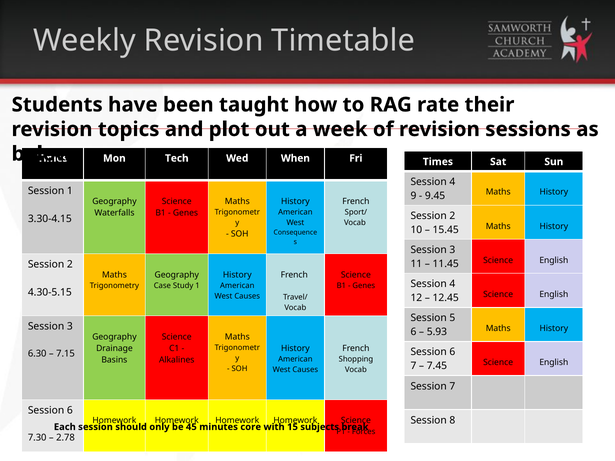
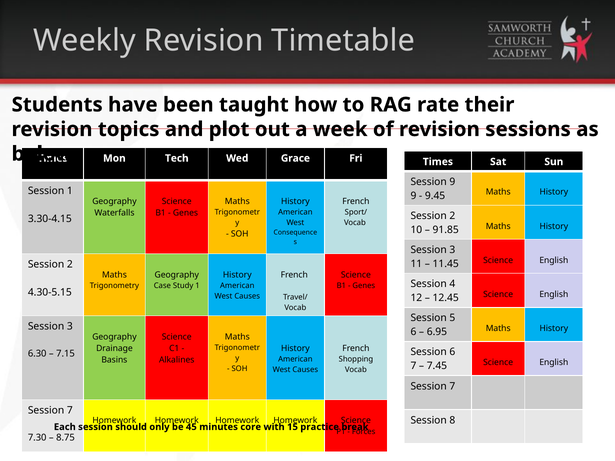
When: When -> Grace
4 at (452, 182): 4 -> 9
15.45: 15.45 -> 91.85
5.93: 5.93 -> 6.95
6 at (70, 411): 6 -> 7
subjects: subjects -> practice
2.78: 2.78 -> 8.75
